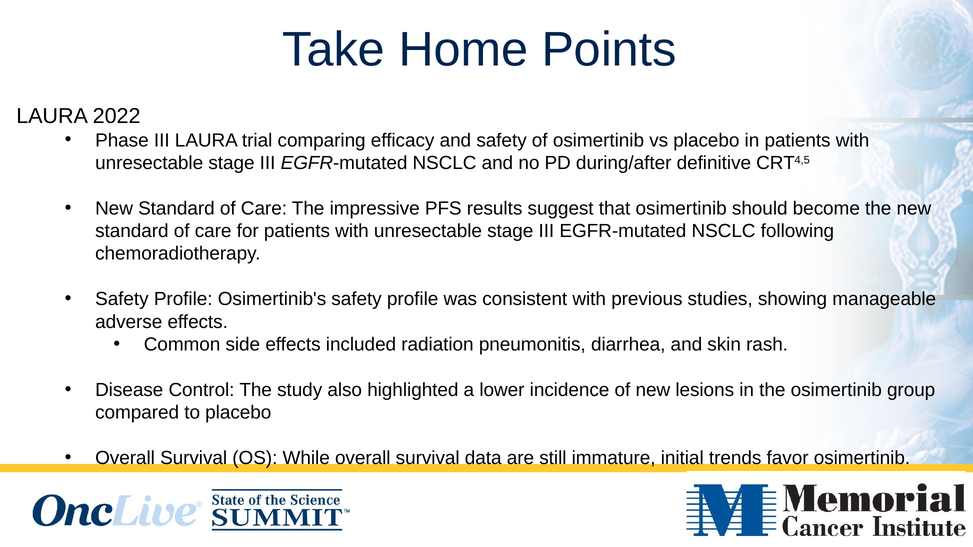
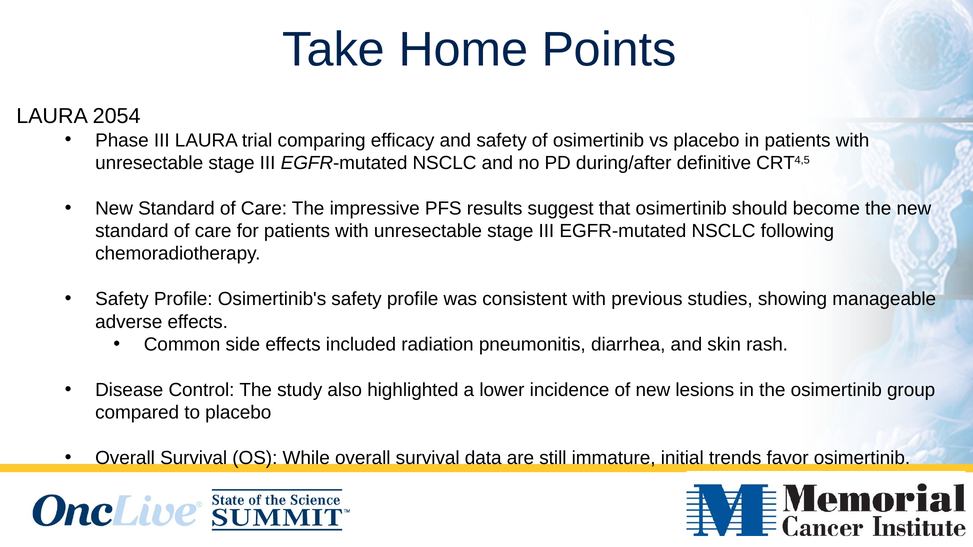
2022: 2022 -> 2054
